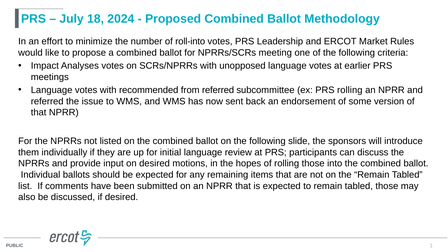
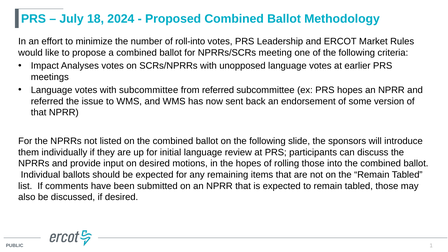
with recommended: recommended -> subcommittee
PRS rolling: rolling -> hopes
